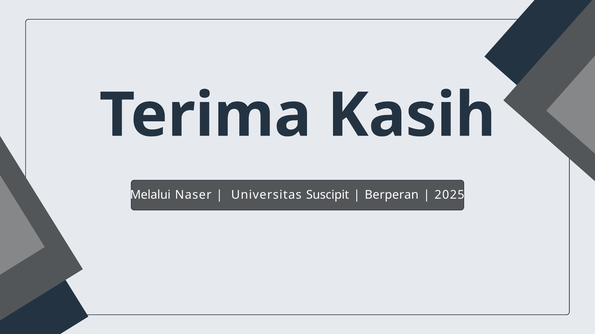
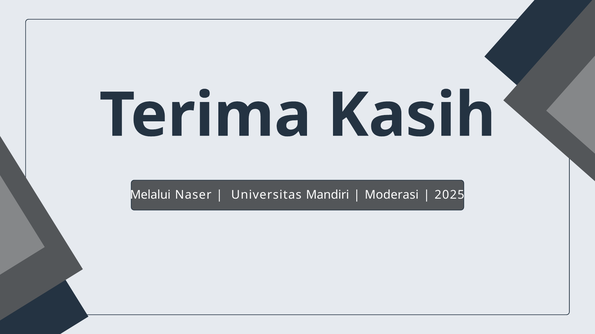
Suscipit: Suscipit -> Mandiri
Berperan: Berperan -> Moderasi
